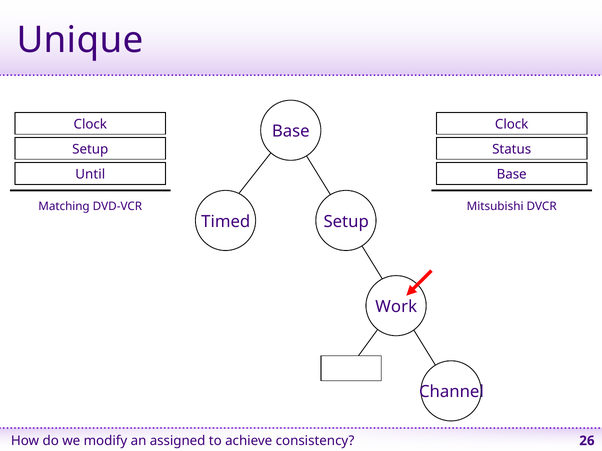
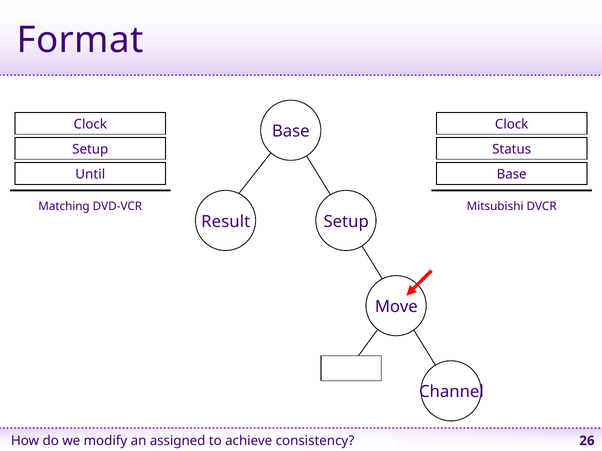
Unique: Unique -> Format
Timed: Timed -> Result
Work: Work -> Move
